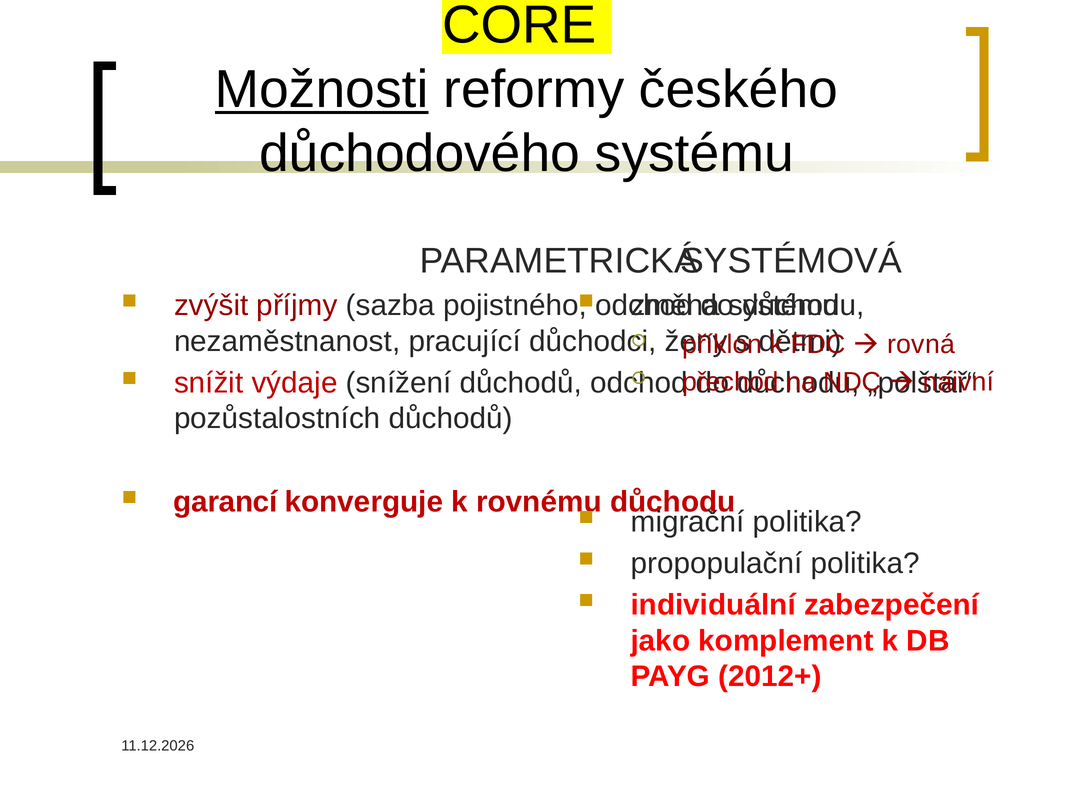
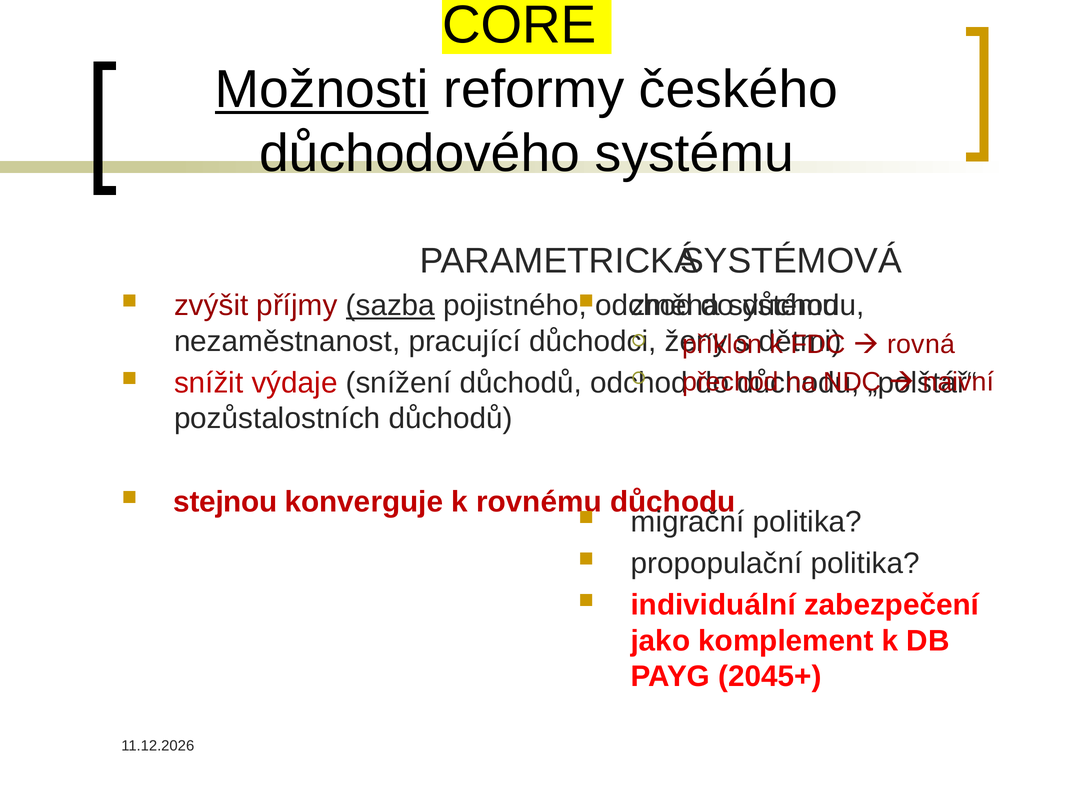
sazba underline: none -> present
garancí: garancí -> stejnou
2012+: 2012+ -> 2045+
